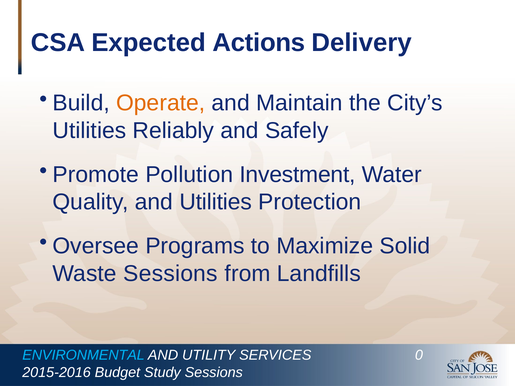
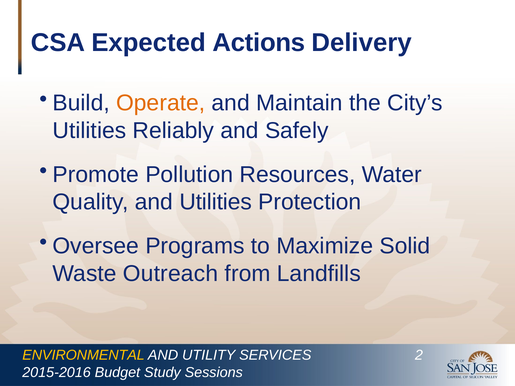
Investment: Investment -> Resources
Waste Sessions: Sessions -> Outreach
ENVIRONMENTAL colour: light blue -> yellow
0: 0 -> 2
